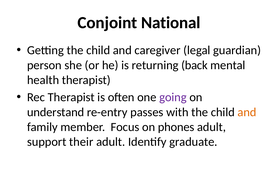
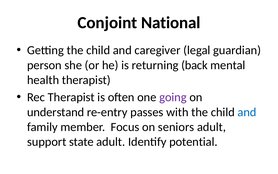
and at (247, 112) colour: orange -> blue
phones: phones -> seniors
their: their -> state
graduate: graduate -> potential
